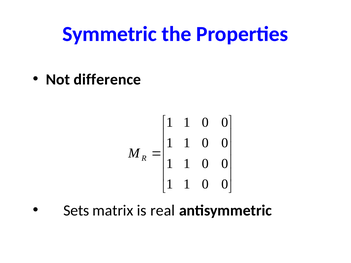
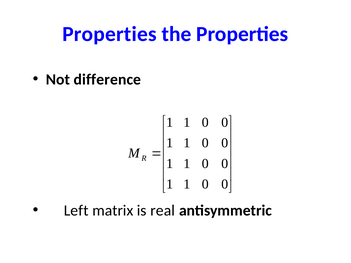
Symmetric at (110, 34): Symmetric -> Properties
Sets: Sets -> Left
